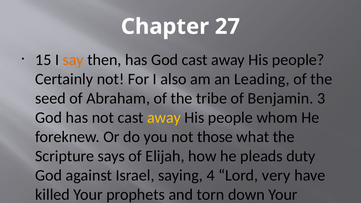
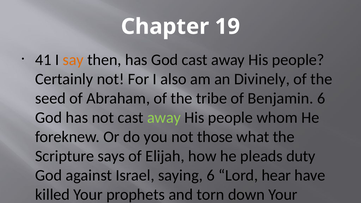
Chapter 27: 27 -> 19
15 at (43, 60): 15 -> 41
Leading: Leading -> Divinely
Benjamin 3: 3 -> 6
away at (164, 118) colour: yellow -> light green
saying 4: 4 -> 6
Lord very: very -> hear
